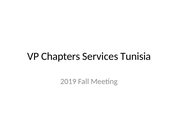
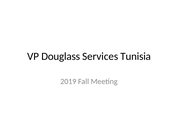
Chapters: Chapters -> Douglass
